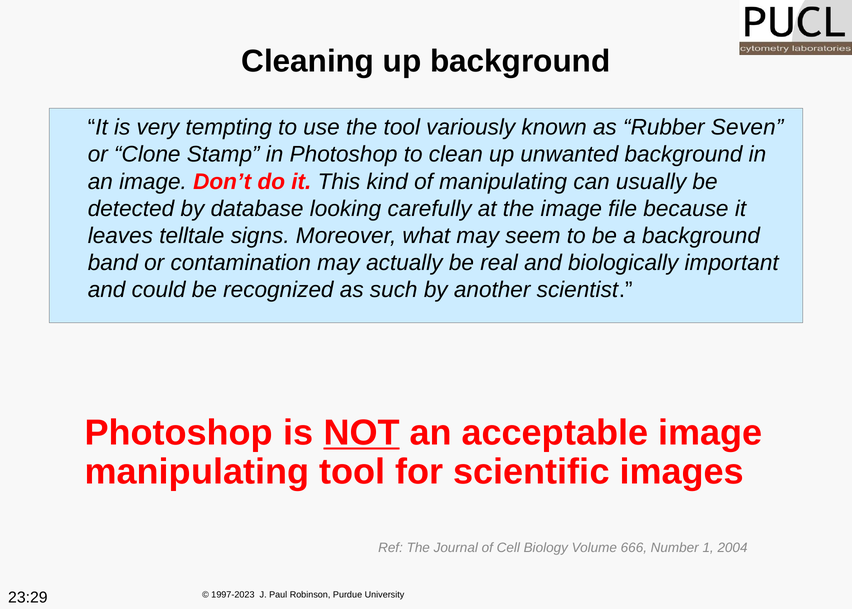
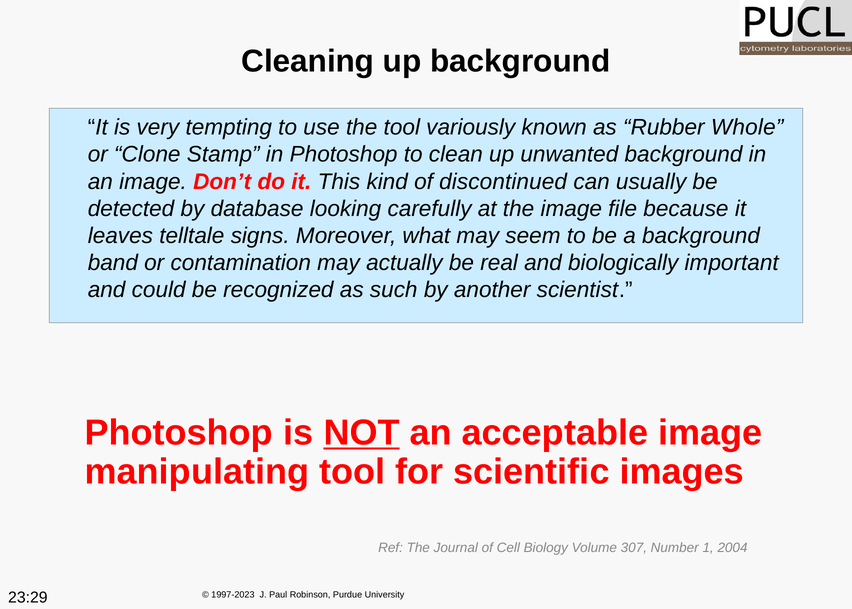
Seven: Seven -> Whole
of manipulating: manipulating -> discontinued
666: 666 -> 307
